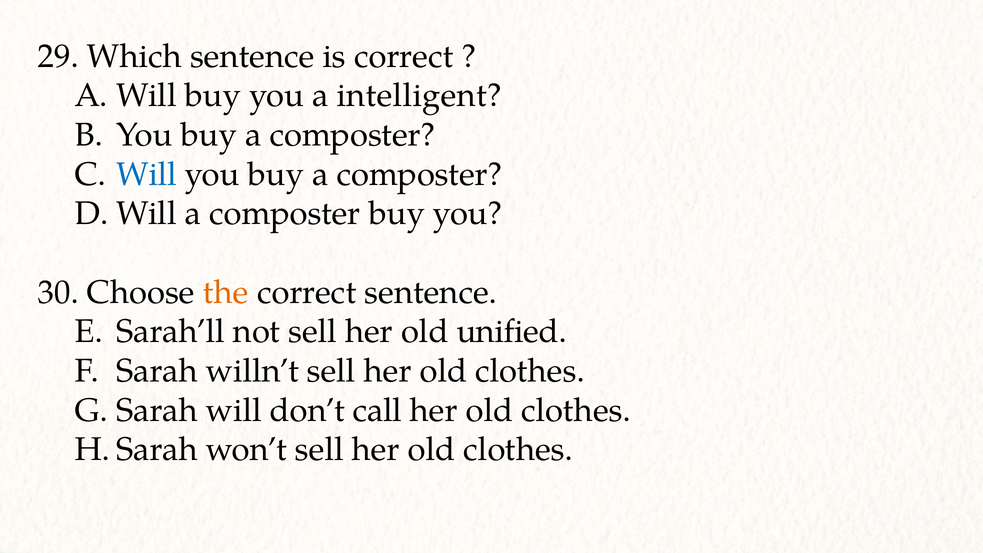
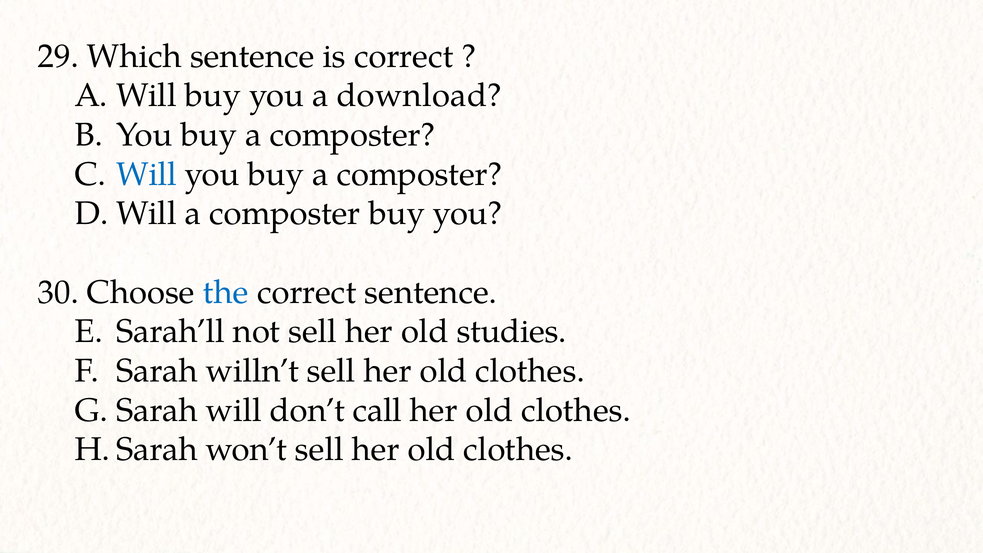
intelligent: intelligent -> download
the colour: orange -> blue
unified: unified -> studies
